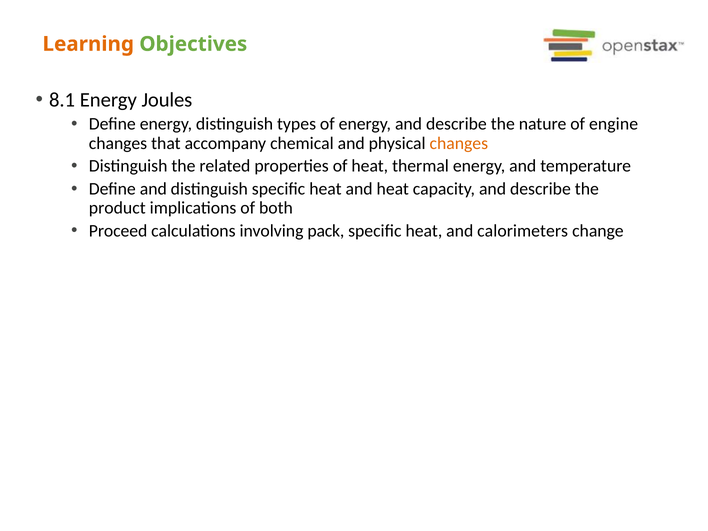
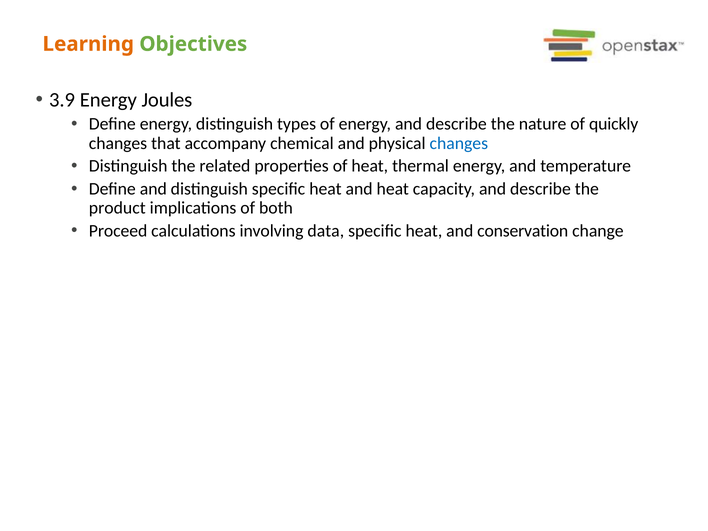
8.1: 8.1 -> 3.9
engine: engine -> quickly
changes at (459, 143) colour: orange -> blue
pack: pack -> data
calorimeters: calorimeters -> conservation
